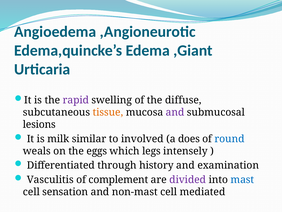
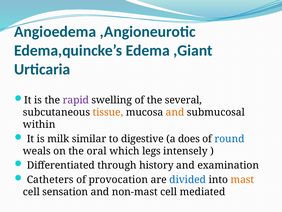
diffuse: diffuse -> several
and at (175, 112) colour: purple -> orange
lesions: lesions -> within
involved: involved -> digestive
eggs: eggs -> oral
Vasculitis: Vasculitis -> Catheters
complement: complement -> provocation
divided colour: purple -> blue
mast colour: blue -> orange
